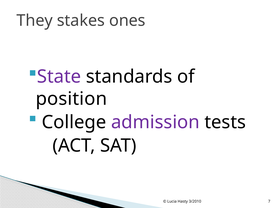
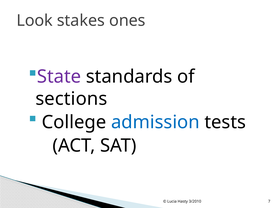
They: They -> Look
position: position -> sections
admission colour: purple -> blue
